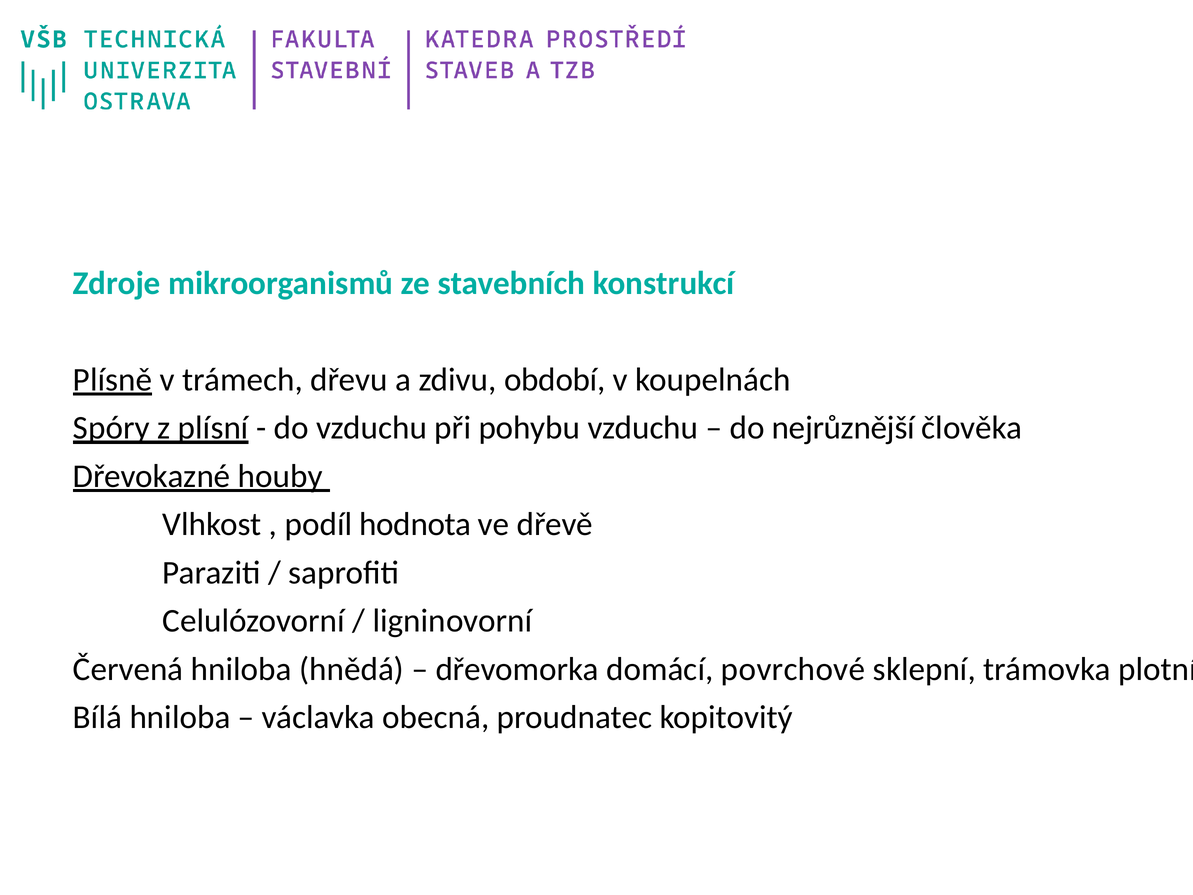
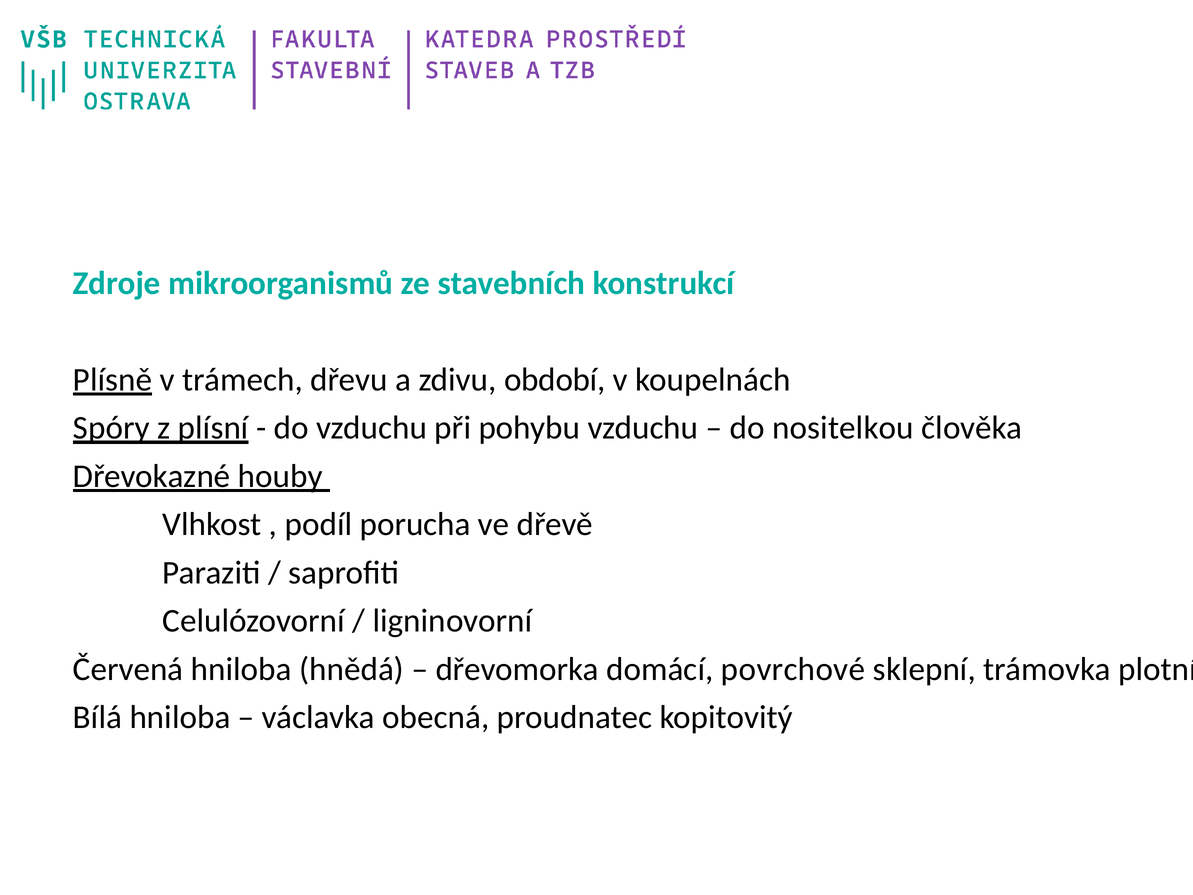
nejrůznější: nejrůznější -> nositelkou
hodnota: hodnota -> porucha
